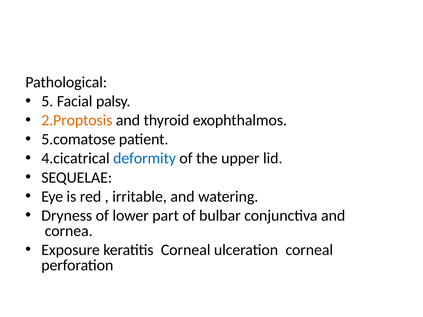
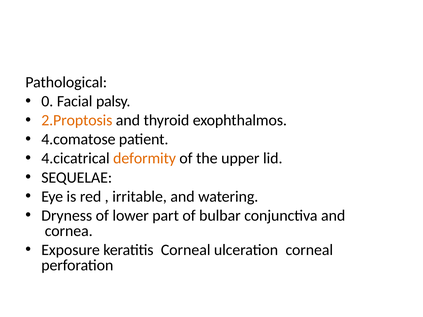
5: 5 -> 0
5.comatose: 5.comatose -> 4.comatose
deformity colour: blue -> orange
